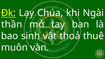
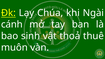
thần: thần -> cánh
